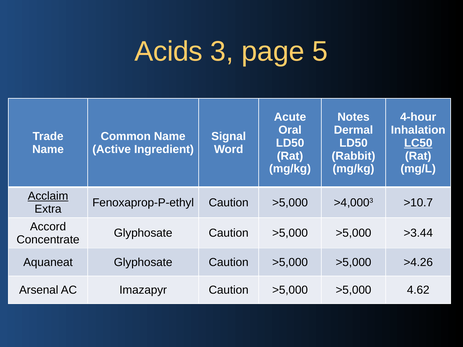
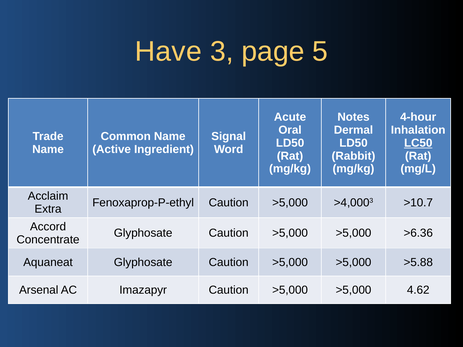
Acids: Acids -> Have
Acclaim underline: present -> none
>3.44: >3.44 -> >6.36
>4.26: >4.26 -> >5.88
